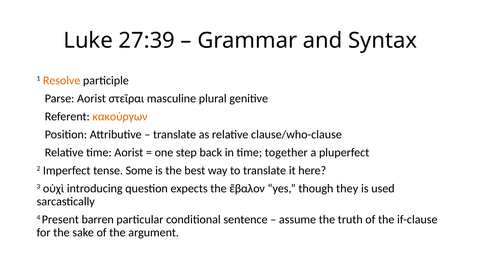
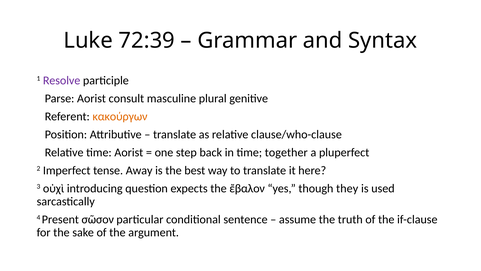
27:39: 27:39 -> 72:39
Resolve colour: orange -> purple
στεῖραι: στεῖραι -> consult
Some: Some -> Away
barren: barren -> σῶσον
